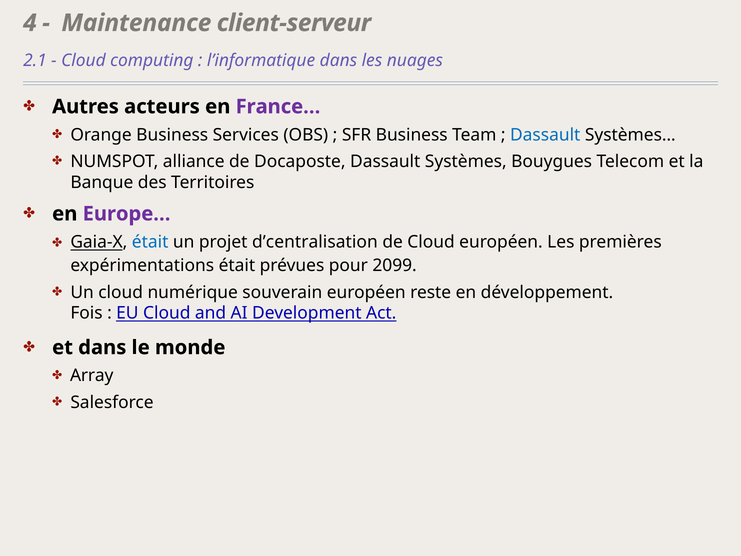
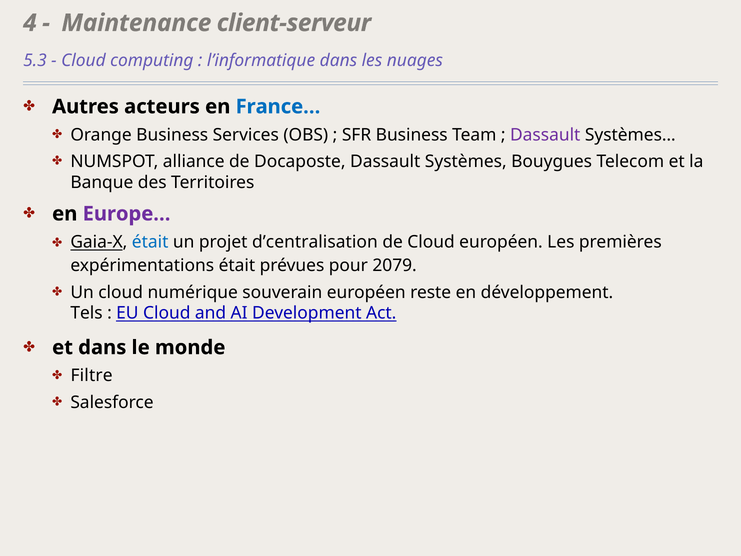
2.1: 2.1 -> 5.3
France… colour: purple -> blue
Dassault at (545, 135) colour: blue -> purple
2099: 2099 -> 2079
Fois: Fois -> Tels
Array: Array -> Filtre
